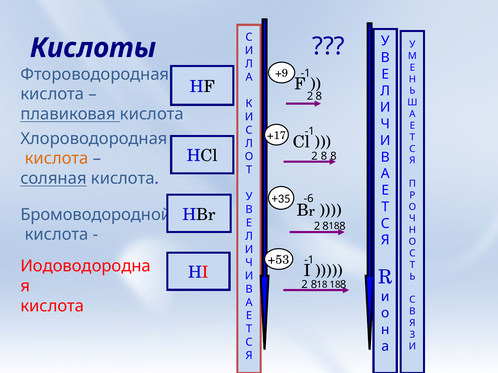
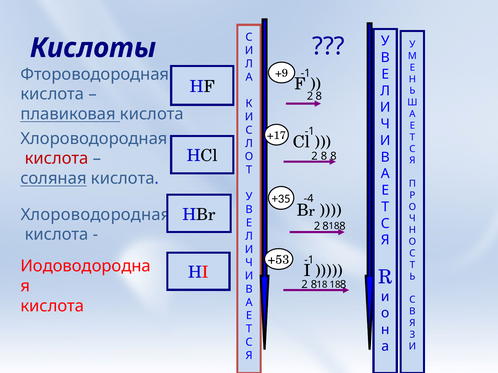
кислота at (57, 159) colour: orange -> red
-6: -6 -> -4
Бромоводородной at (96, 215): Бромоводородной -> Хлороводородная
